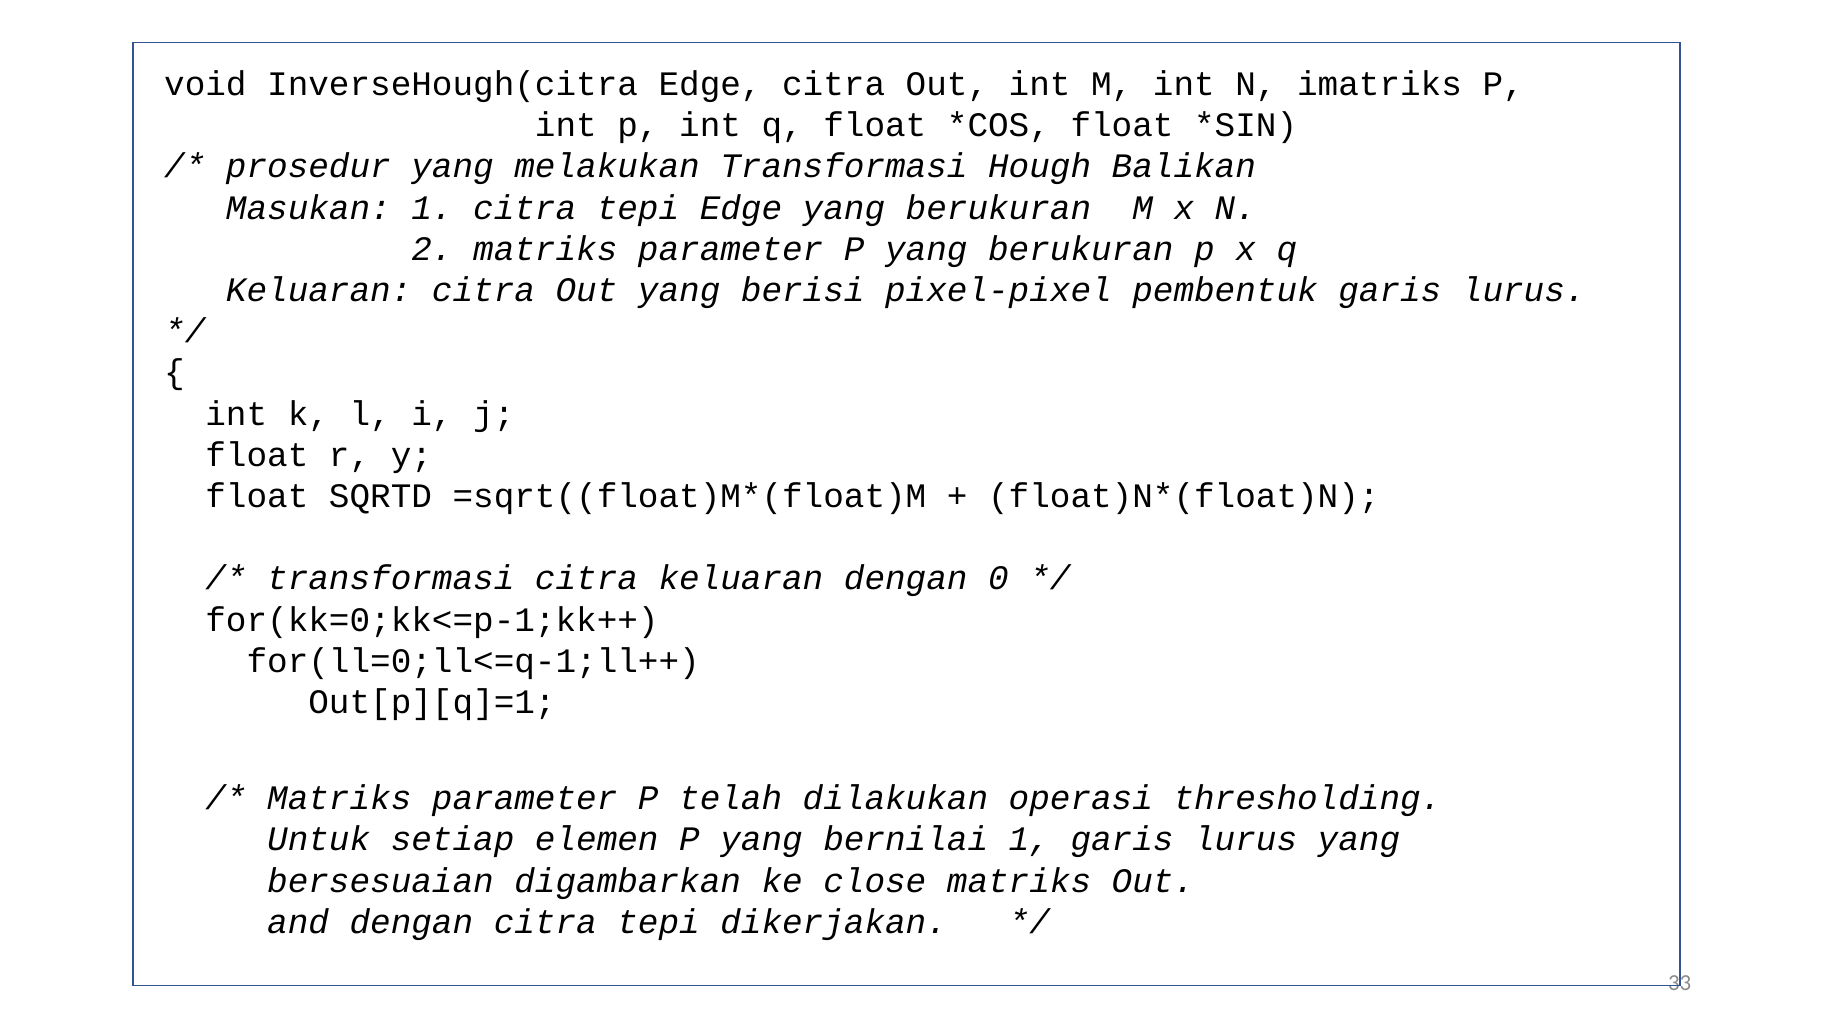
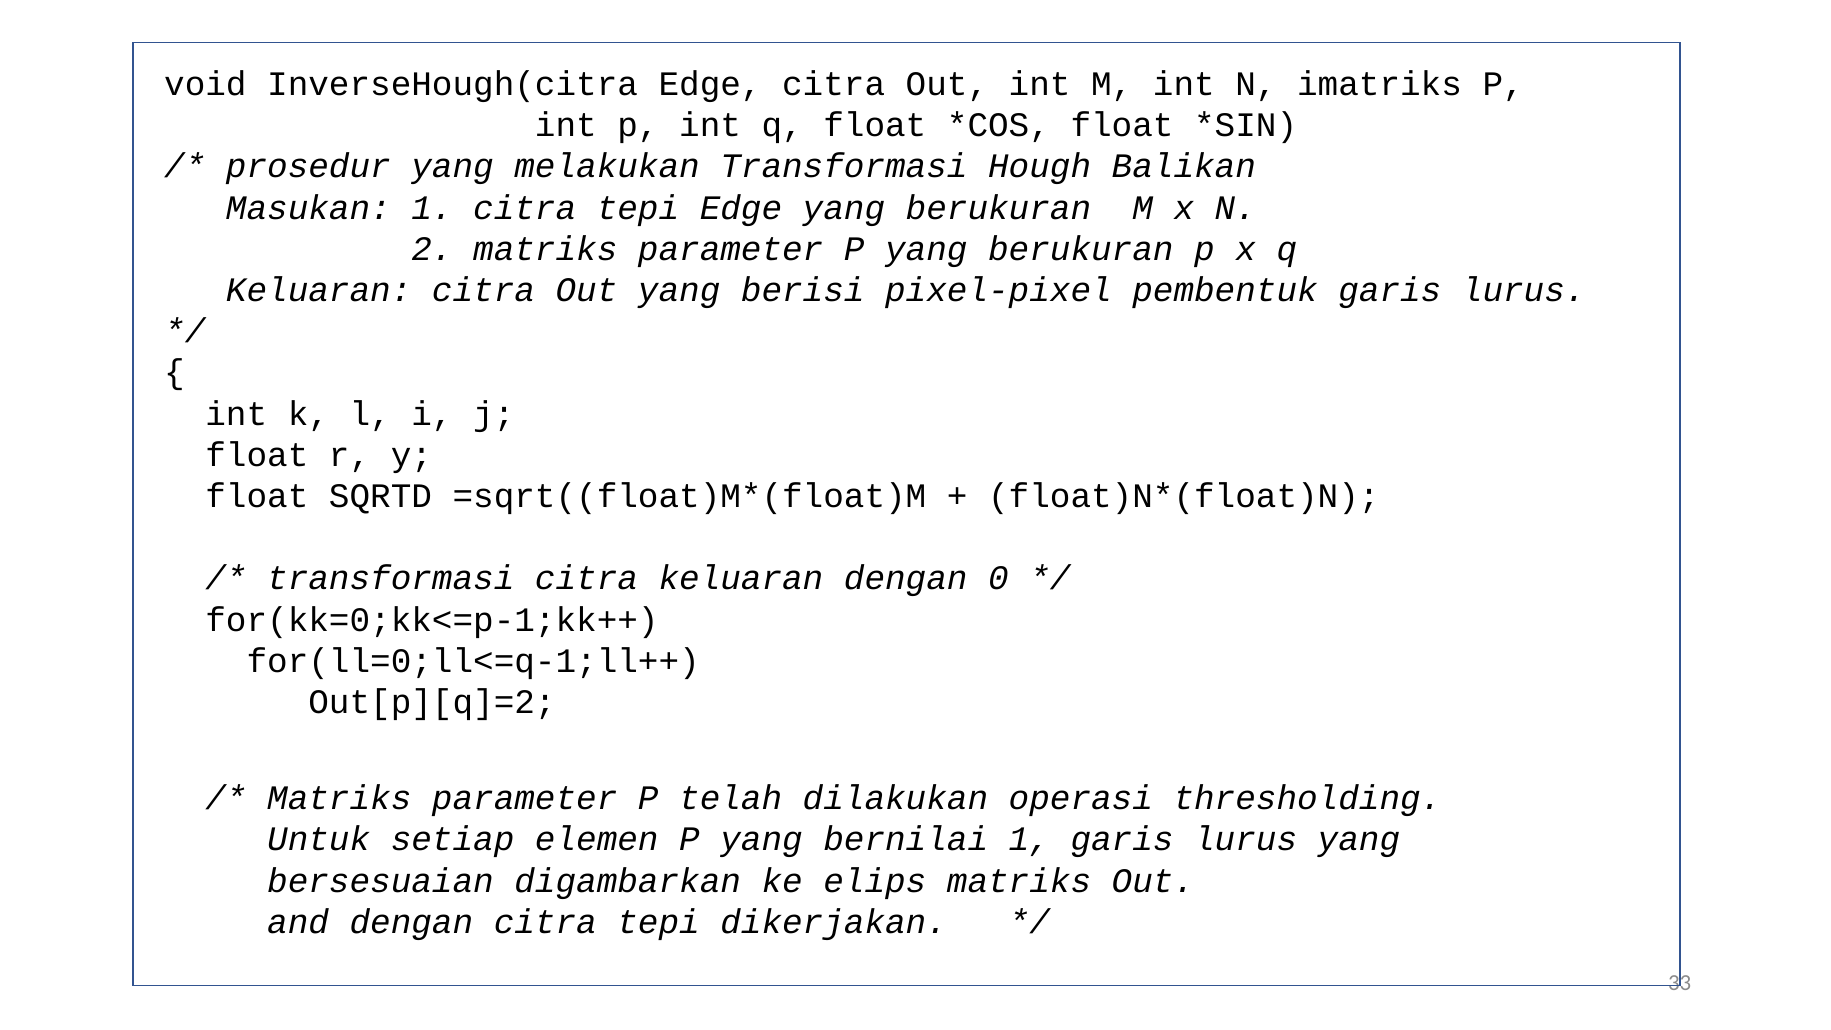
Out[p][q]=1: Out[p][q]=1 -> Out[p][q]=2
close: close -> elips
